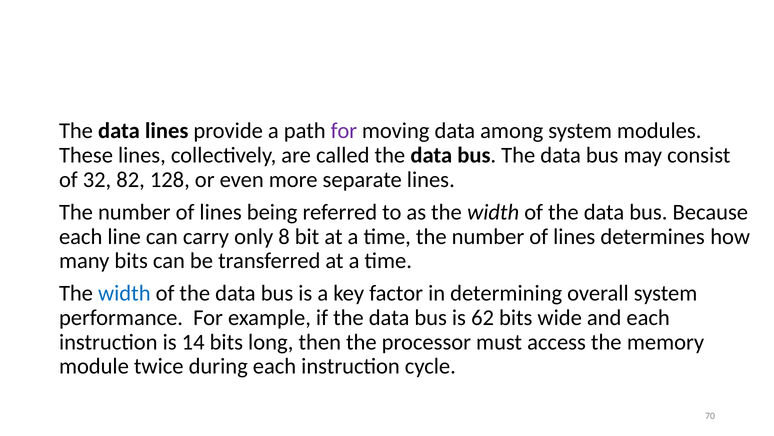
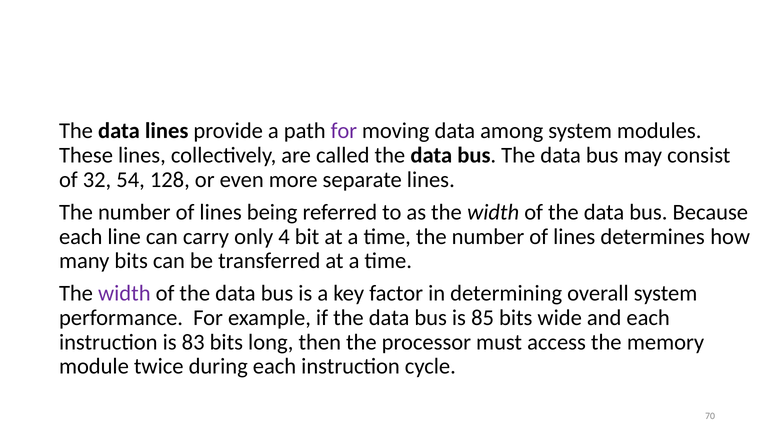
82: 82 -> 54
8: 8 -> 4
width at (124, 293) colour: blue -> purple
62: 62 -> 85
14: 14 -> 83
